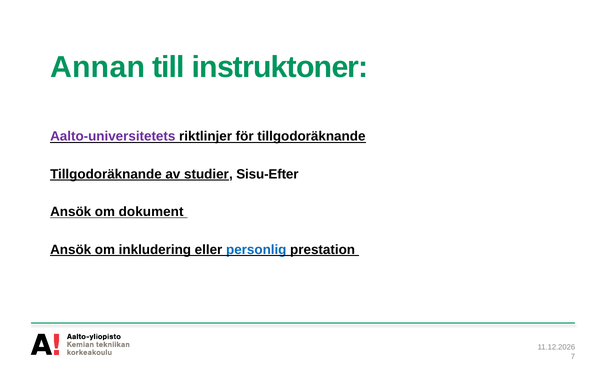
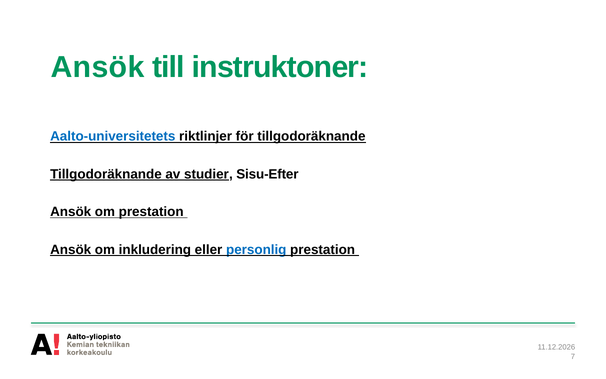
Annan at (98, 67): Annan -> Ansök
Aalto-universitetets colour: purple -> blue
om dokument: dokument -> prestation
